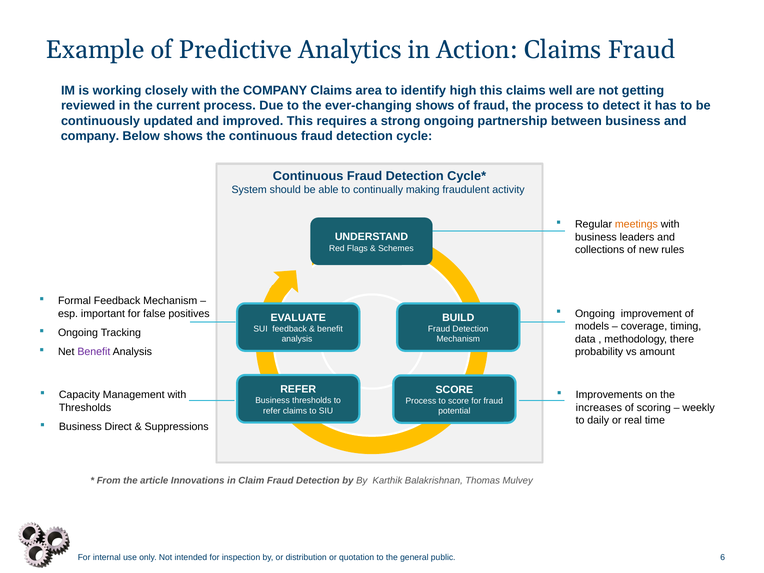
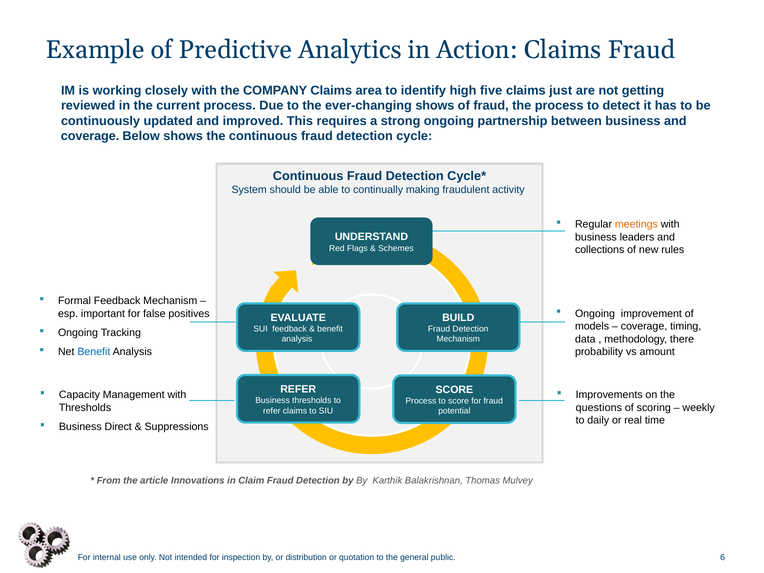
high this: this -> five
well: well -> just
company at (90, 136): company -> coverage
Benefit at (94, 352) colour: purple -> blue
increases: increases -> questions
